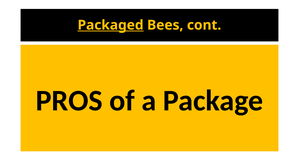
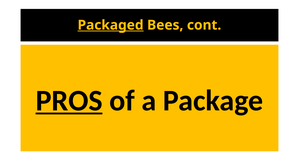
PROS underline: none -> present
